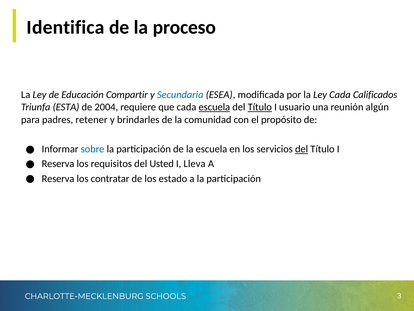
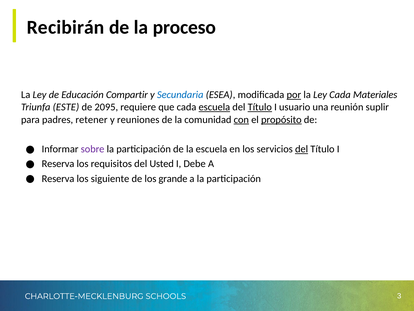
Identifica: Identifica -> Recibirán
por underline: none -> present
Calificados: Calificados -> Materiales
ESTA: ESTA -> ESTE
2004: 2004 -> 2095
algún: algún -> suplir
brindarles: brindarles -> reuniones
con underline: none -> present
propósito underline: none -> present
sobre colour: blue -> purple
Lleva: Lleva -> Debe
contratar: contratar -> siguiente
estado: estado -> grande
